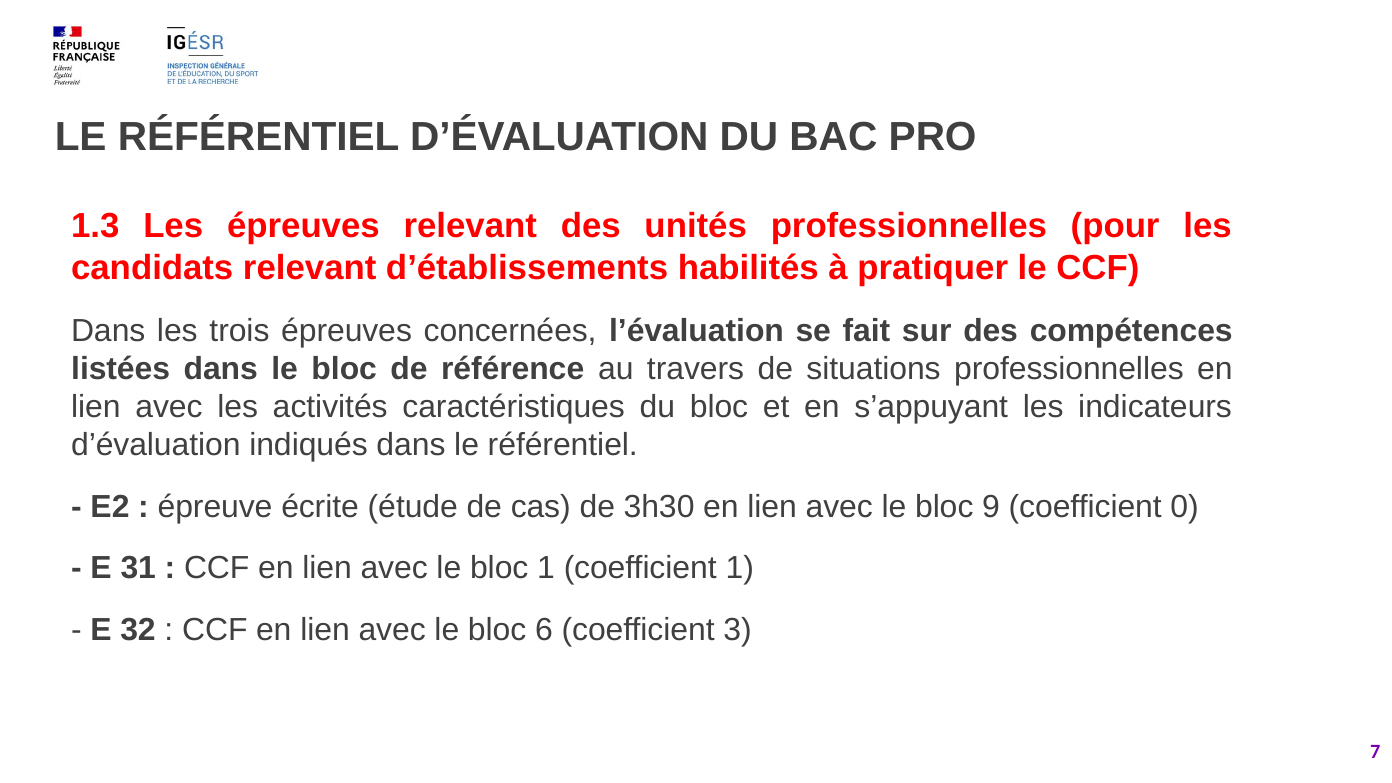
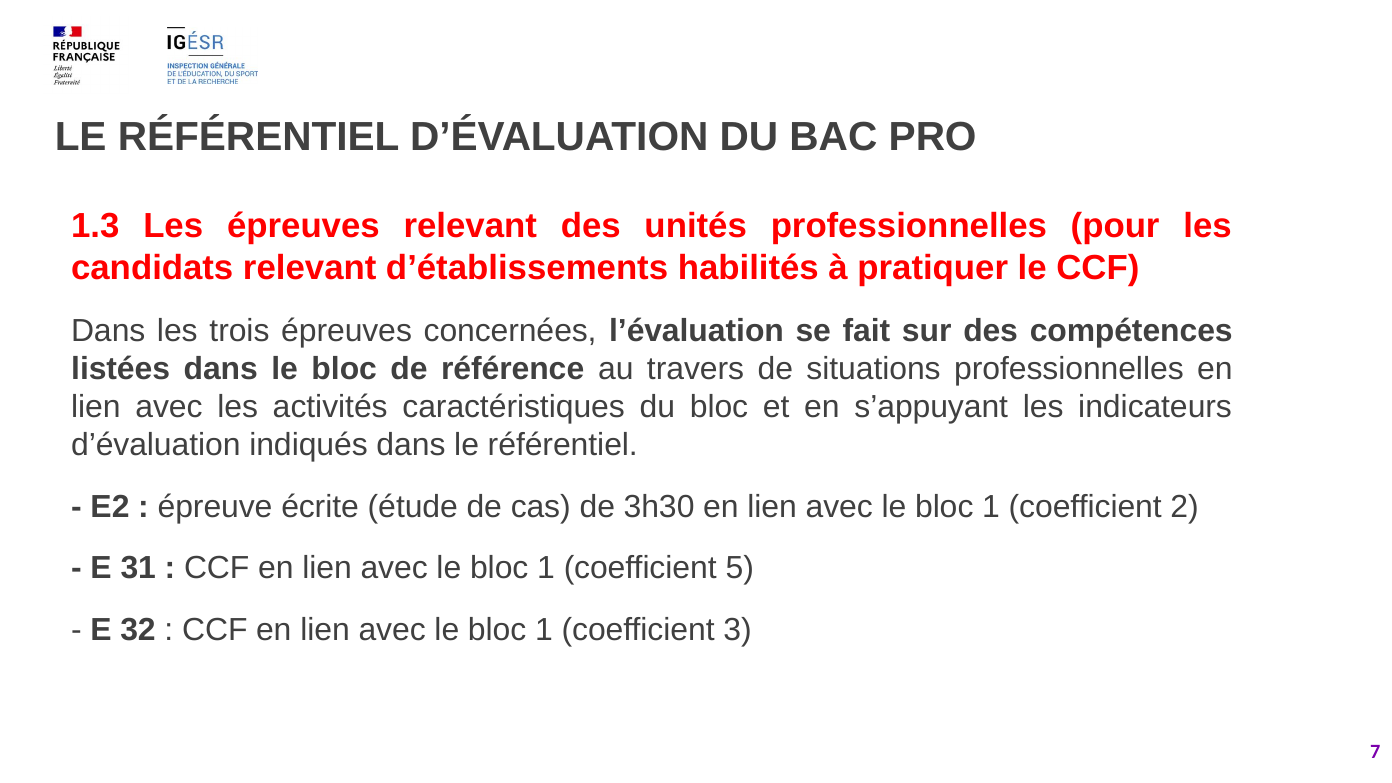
9 at (991, 507): 9 -> 1
0: 0 -> 2
coefficient 1: 1 -> 5
6 at (544, 630): 6 -> 1
